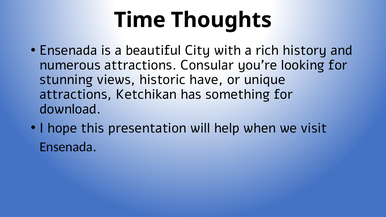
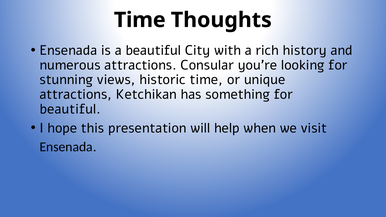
historic have: have -> time
download at (70, 109): download -> beautiful
